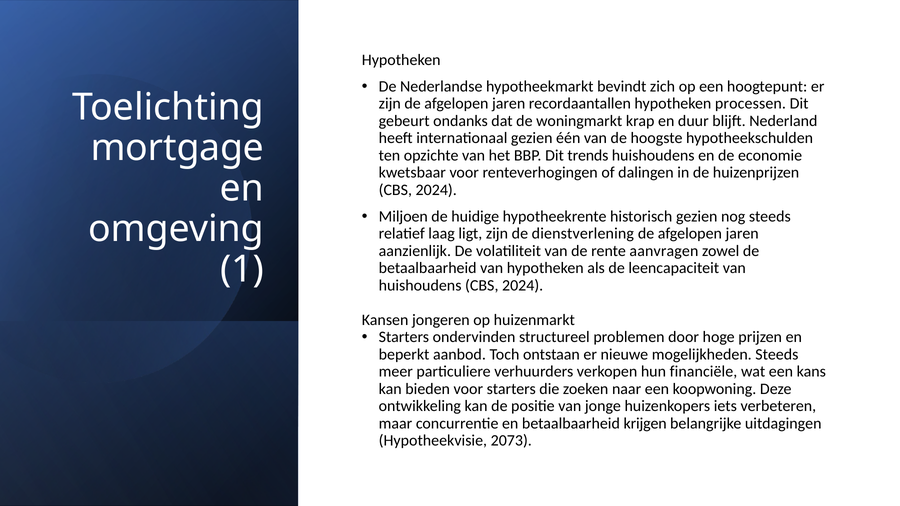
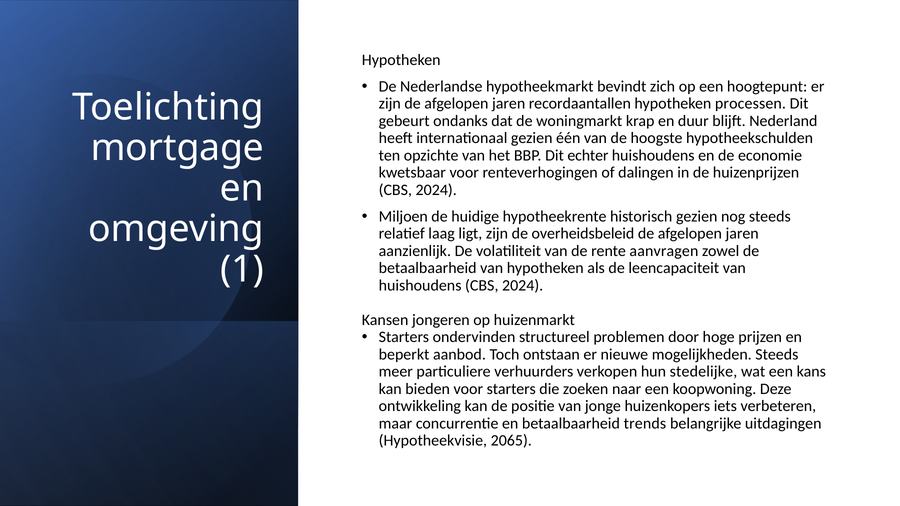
trends: trends -> echter
dienstverlening: dienstverlening -> overheidsbeleid
financiële: financiële -> stedelijke
krijgen: krijgen -> trends
2073: 2073 -> 2065
